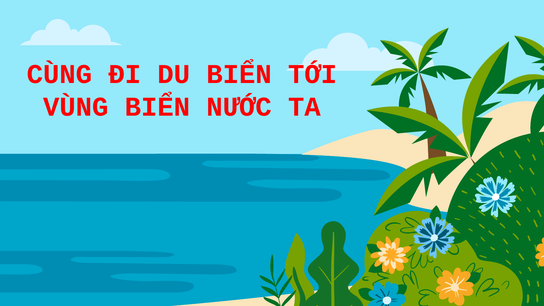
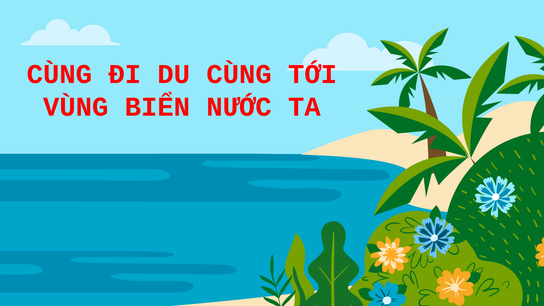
DU BIỂN: BIỂN -> CÙNG
